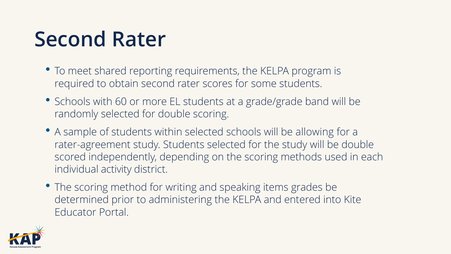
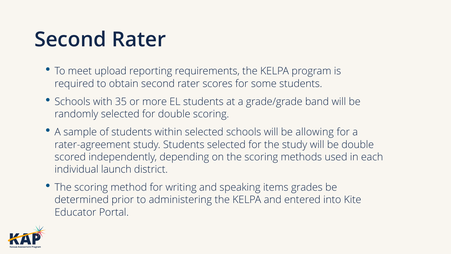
shared: shared -> upload
60: 60 -> 35
activity: activity -> launch
